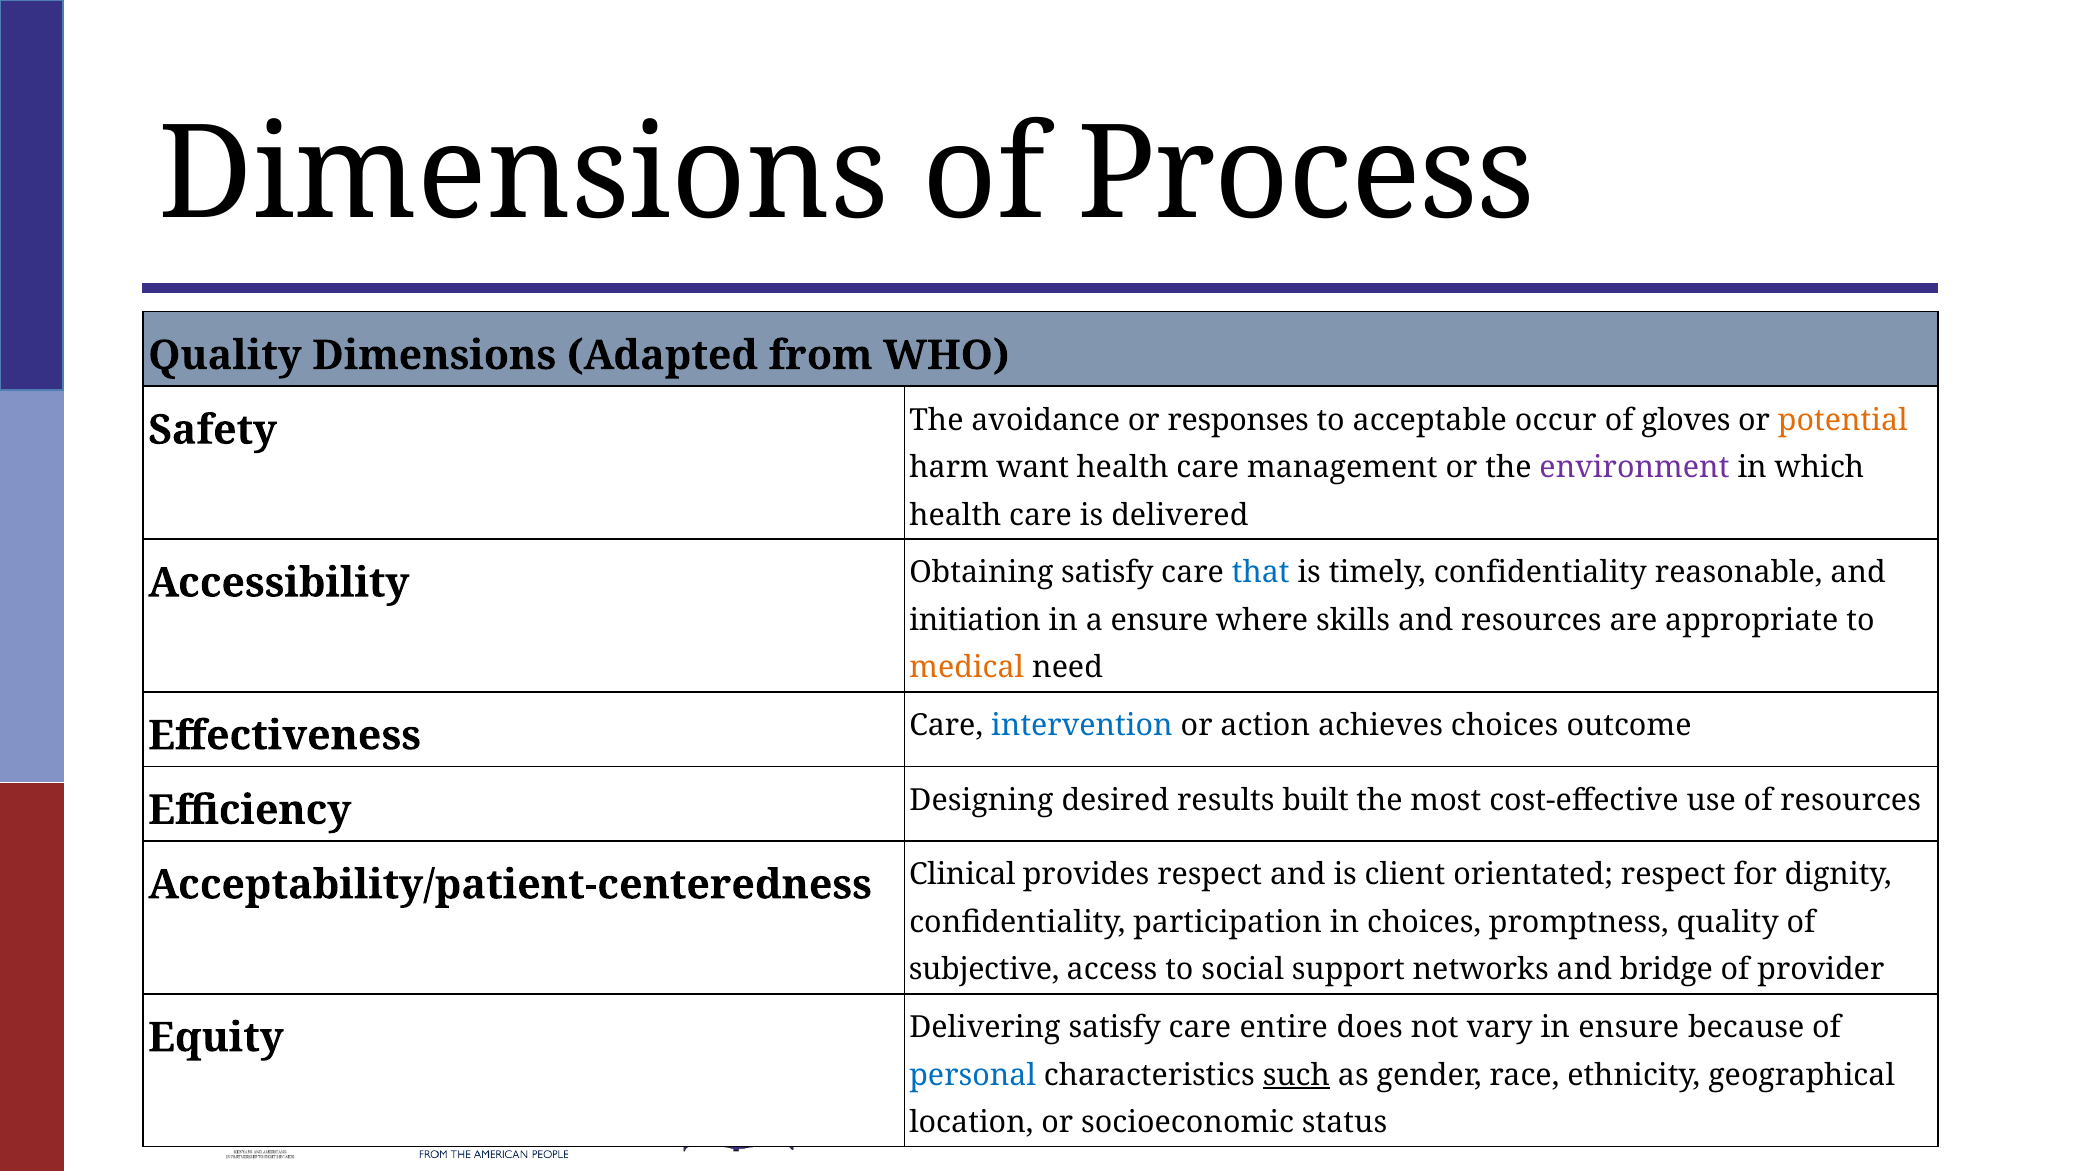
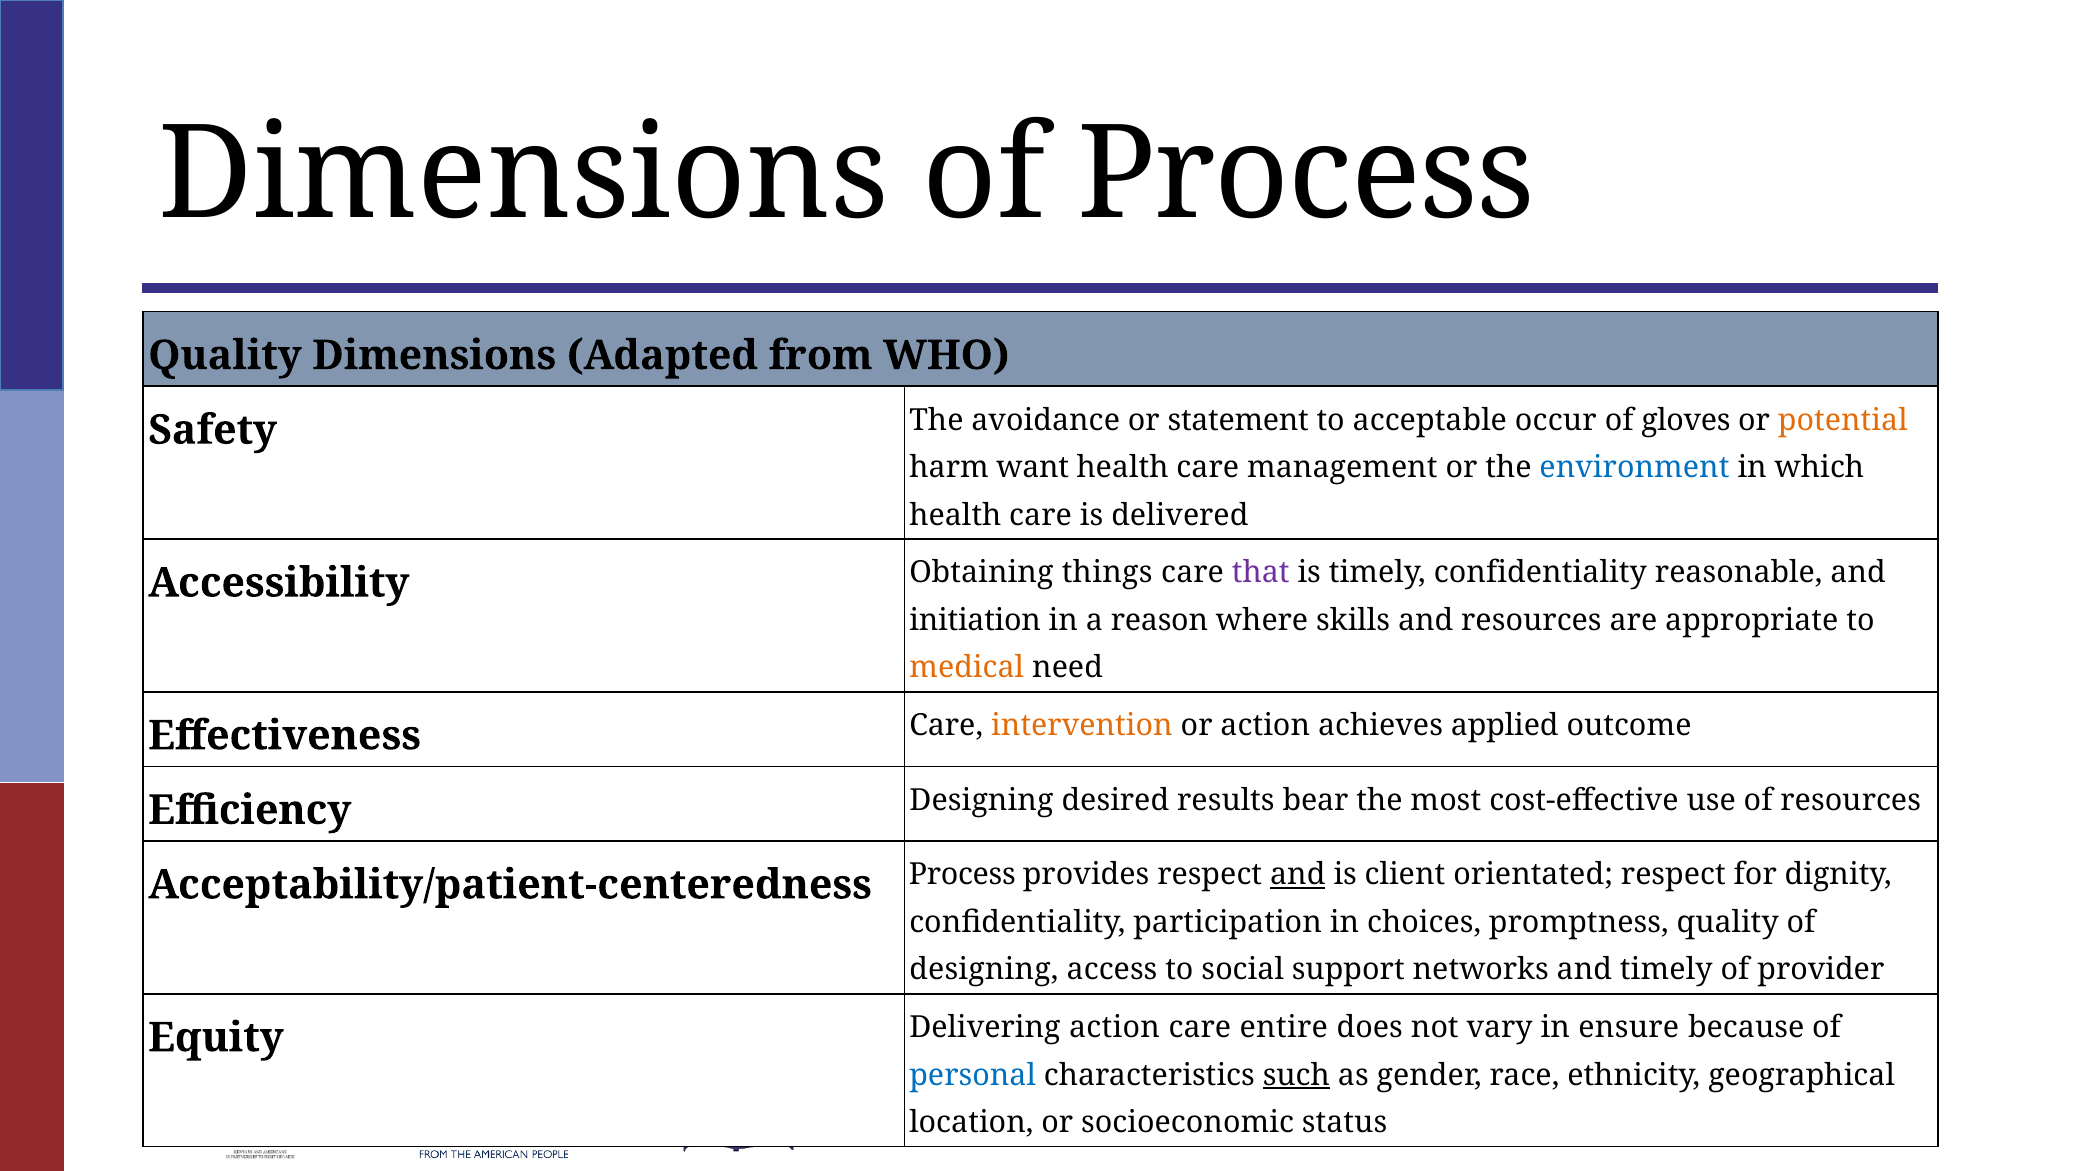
responses: responses -> statement
environment colour: purple -> blue
Obtaining satisfy: satisfy -> things
that colour: blue -> purple
a ensure: ensure -> reason
intervention colour: blue -> orange
achieves choices: choices -> applied
built: built -> bear
Acceptability/patient-centeredness Clinical: Clinical -> Process
and at (1298, 874) underline: none -> present
subjective at (984, 969): subjective -> designing
and bridge: bridge -> timely
Delivering satisfy: satisfy -> action
